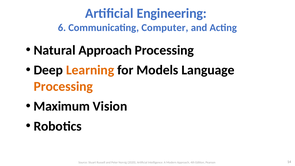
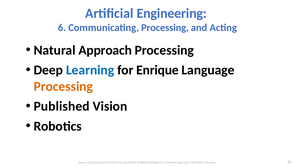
Communicating Computer: Computer -> Processing
Learning colour: orange -> blue
Models: Models -> Enrique
Maximum: Maximum -> Published
